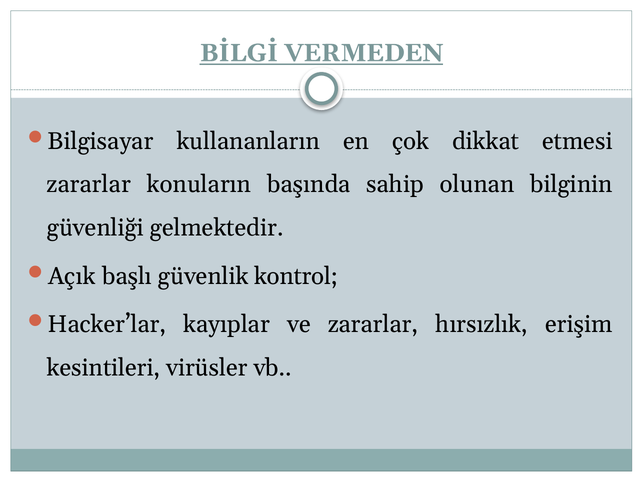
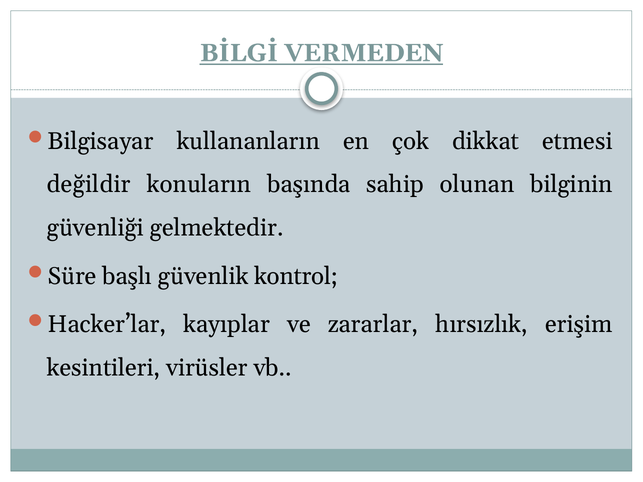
zararlar at (89, 185): zararlar -> değildir
Açık: Açık -> Süre
